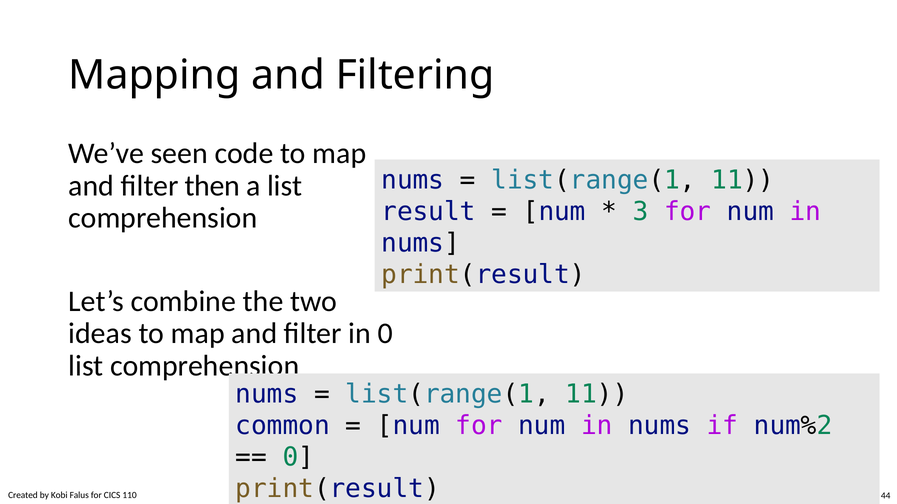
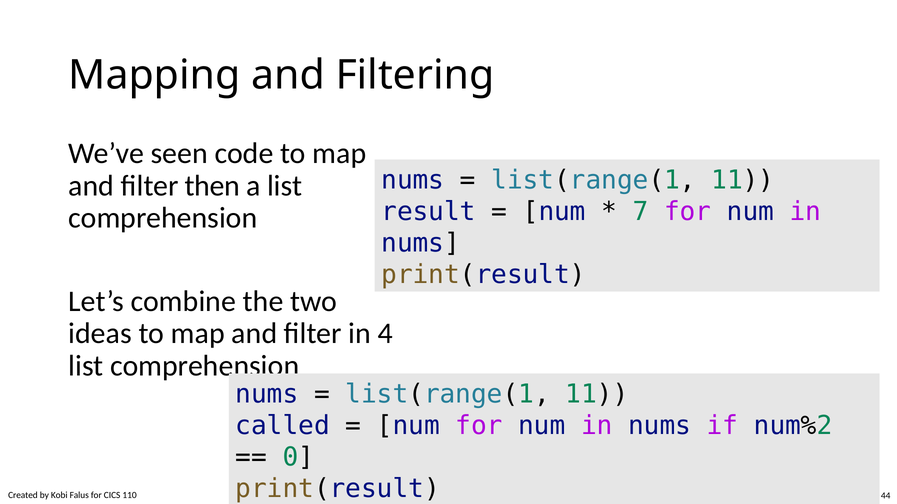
3: 3 -> 7
in 0: 0 -> 4
common: common -> called
